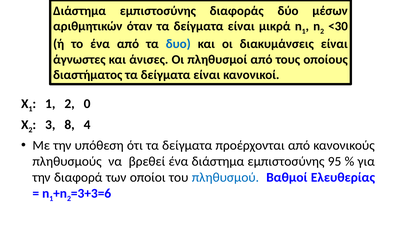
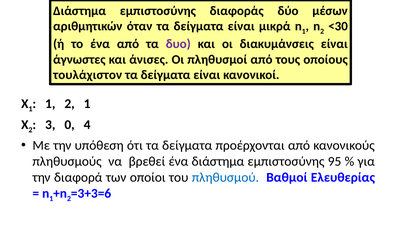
δυο colour: blue -> purple
διαστήματος: διαστήματος -> τουλάχιστον
2 0: 0 -> 1
8: 8 -> 0
